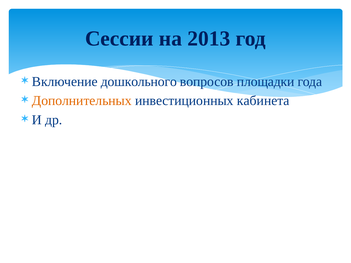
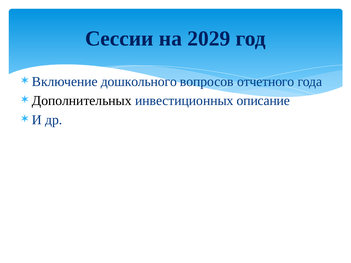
2013: 2013 -> 2029
площадки: площадки -> отчетного
Дополнительных colour: orange -> black
кабинета: кабинета -> описание
